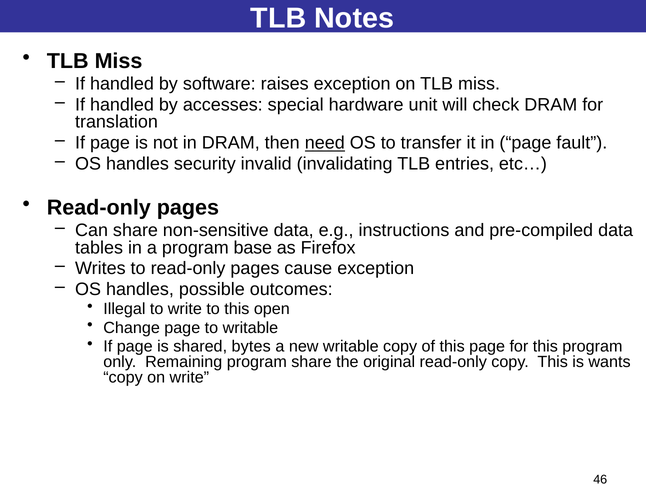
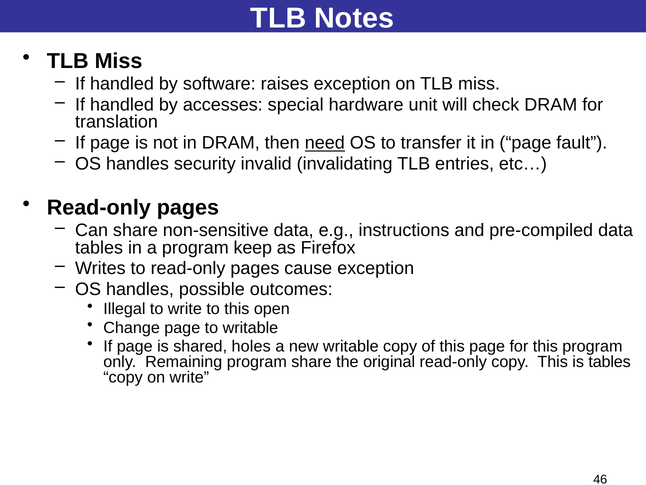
base: base -> keep
bytes: bytes -> holes
is wants: wants -> tables
